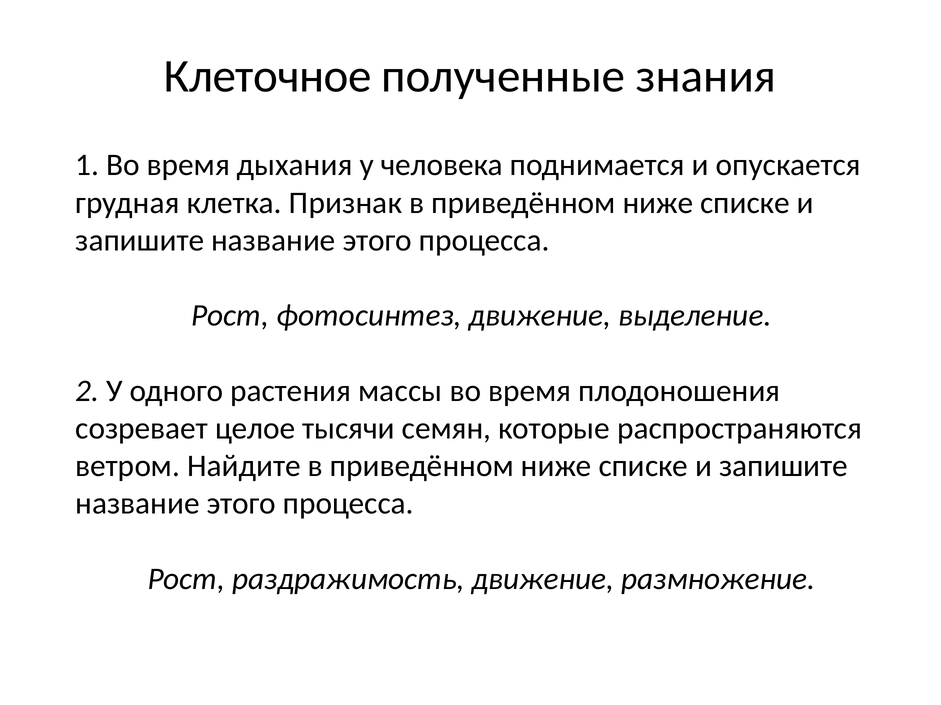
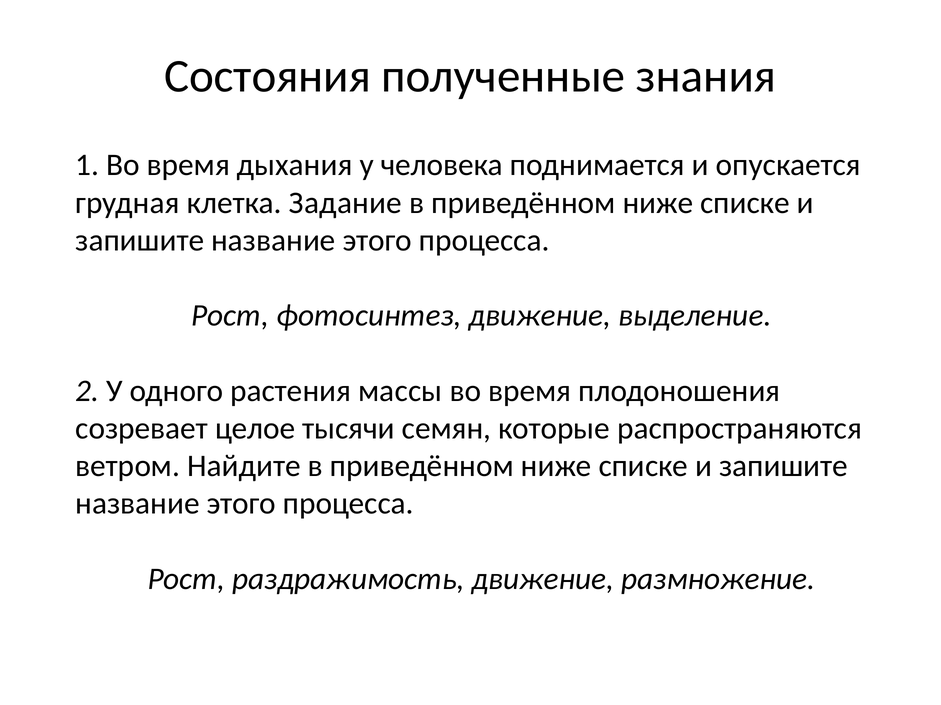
Клеточное: Клеточное -> Состояния
Признак: Признак -> Задание
